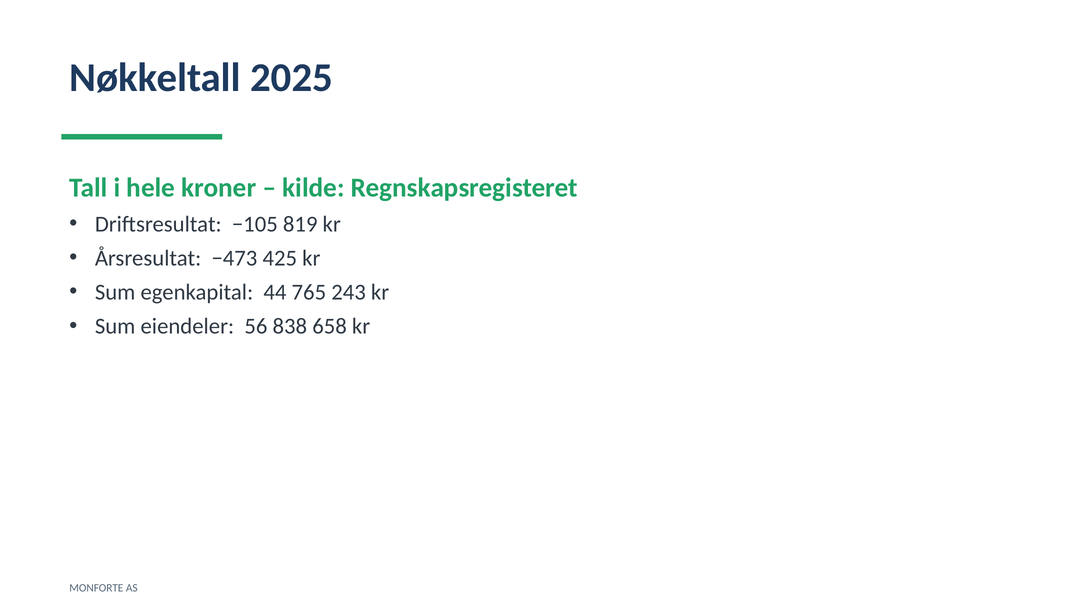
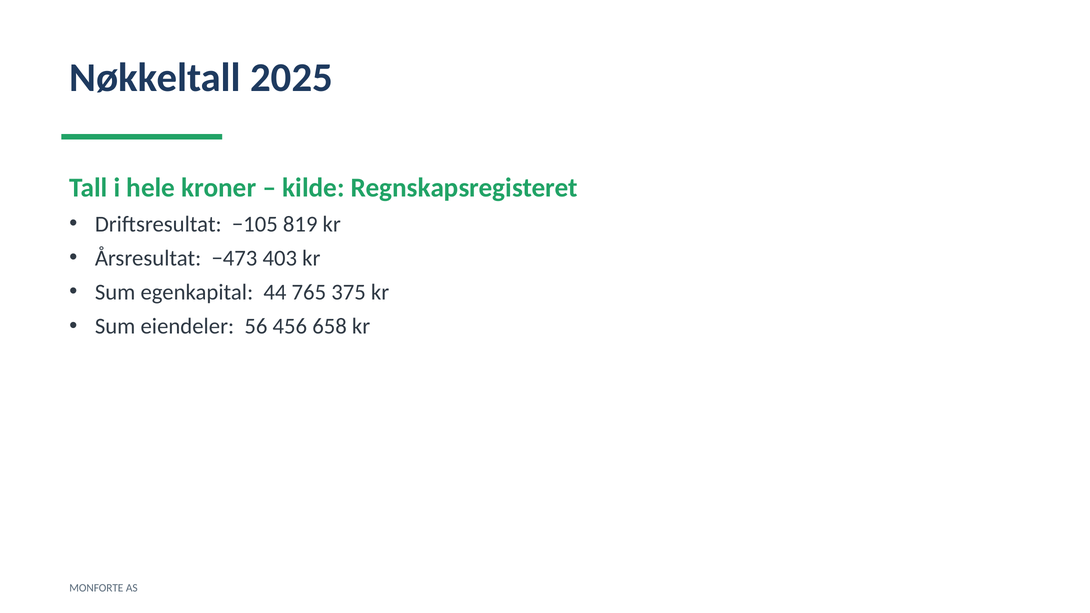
425: 425 -> 403
243: 243 -> 375
838: 838 -> 456
